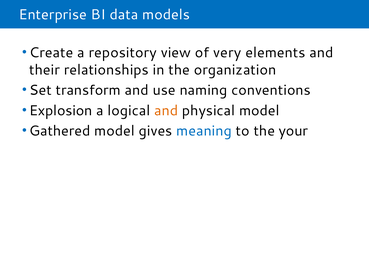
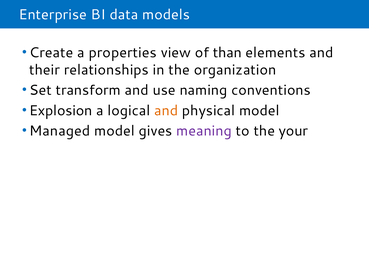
repository: repository -> properties
very: very -> than
Gathered: Gathered -> Managed
meaning colour: blue -> purple
